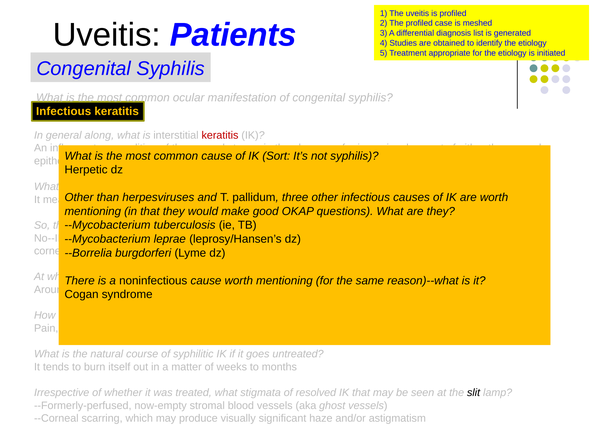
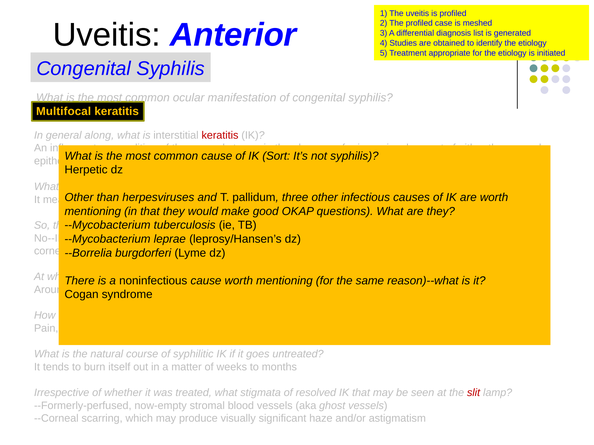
Patients: Patients -> Anterior
Infectious at (64, 112): Infectious -> Multifocal
slit colour: black -> red
